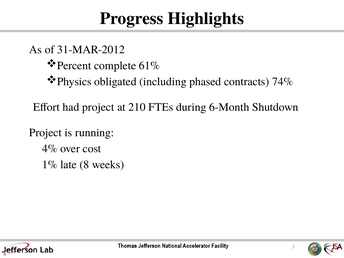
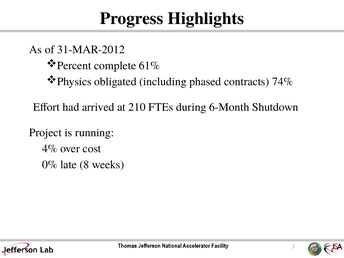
had project: project -> arrived
1%: 1% -> 0%
